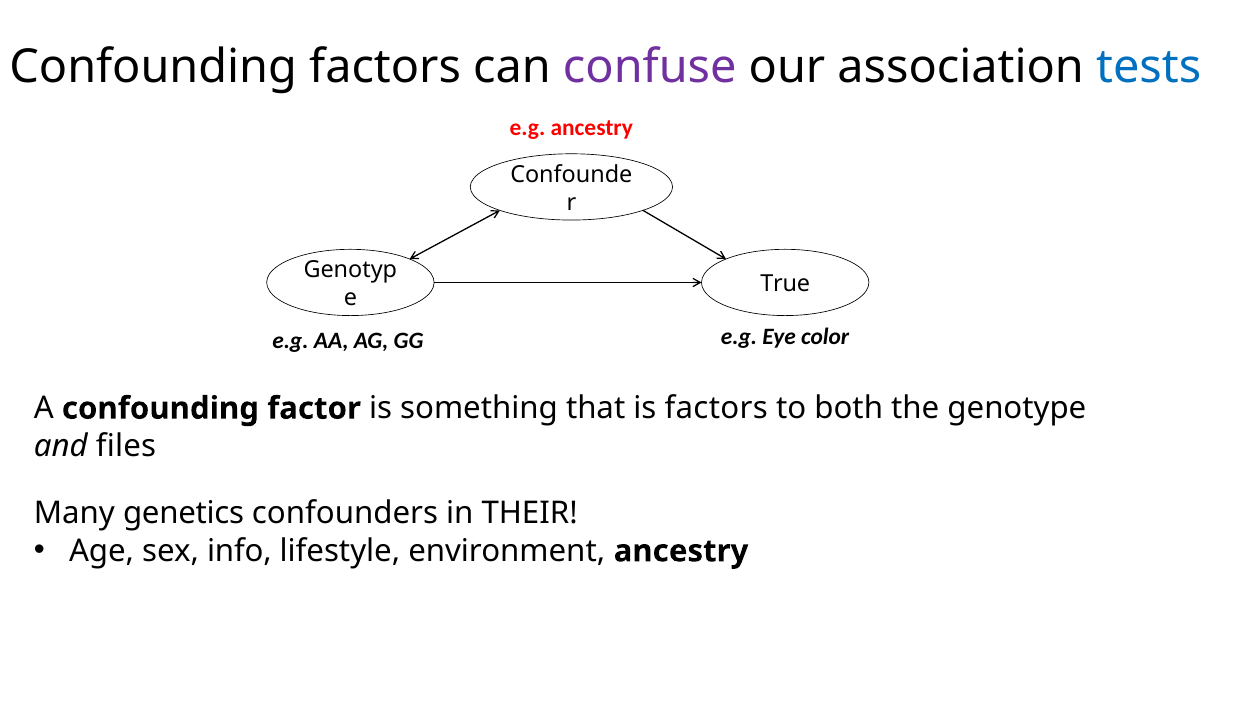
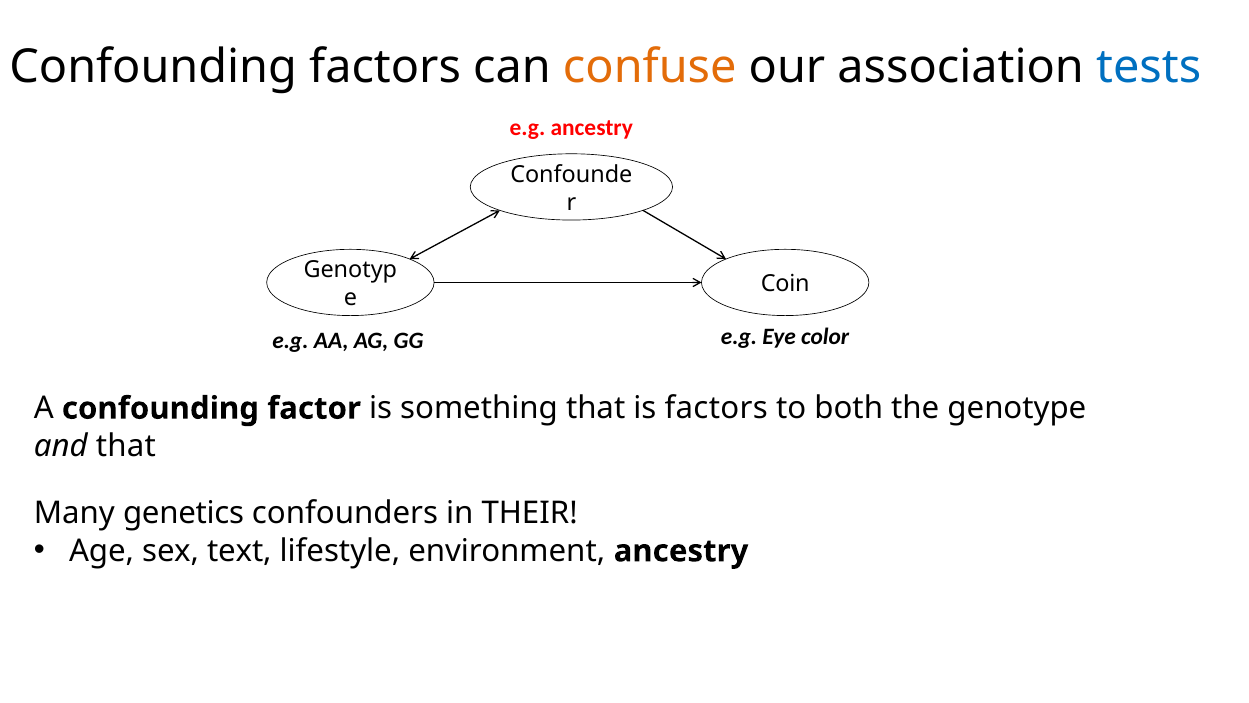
confuse colour: purple -> orange
True: True -> Coin
and files: files -> that
info: info -> text
